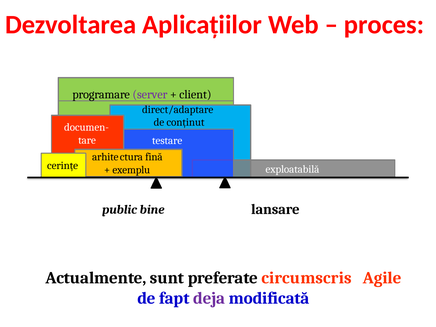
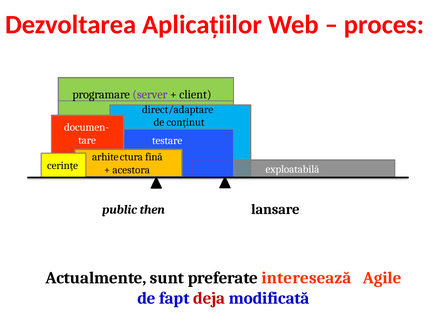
exemplu: exemplu -> acestora
bine: bine -> then
circumscris: circumscris -> interesează
deja colour: purple -> red
